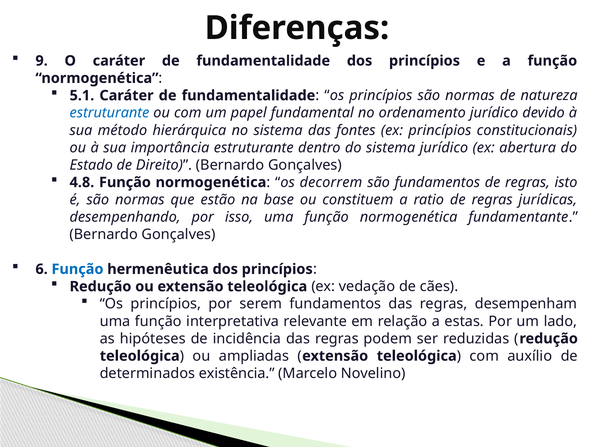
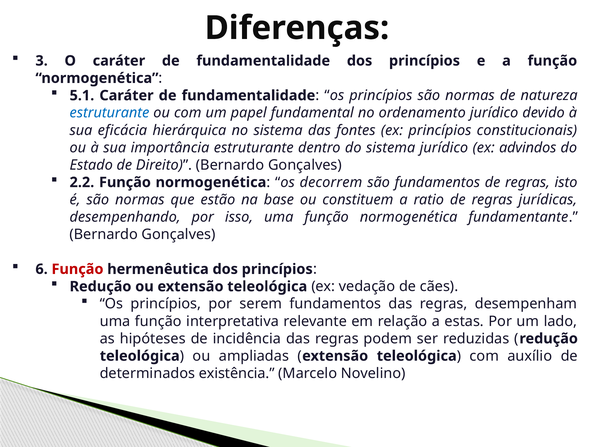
9: 9 -> 3
método: método -> eficácia
abertura: abertura -> advindos
4.8: 4.8 -> 2.2
Função at (77, 269) colour: blue -> red
